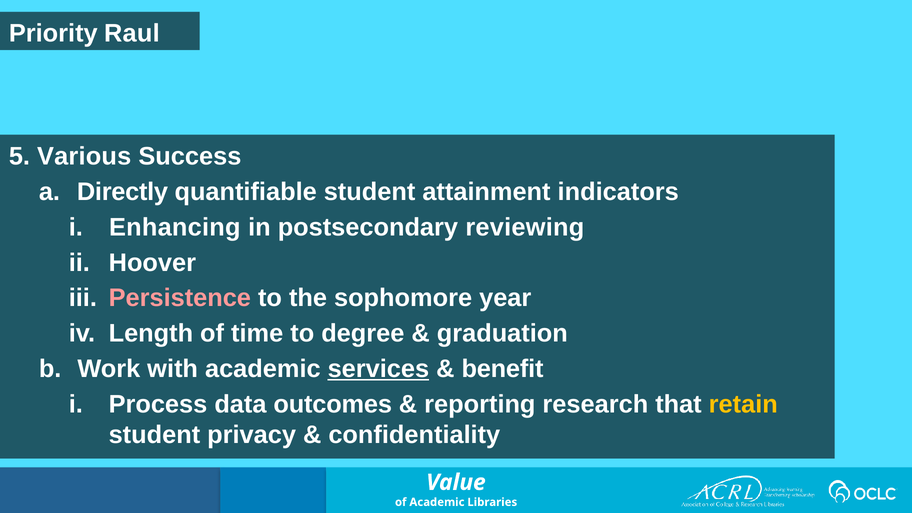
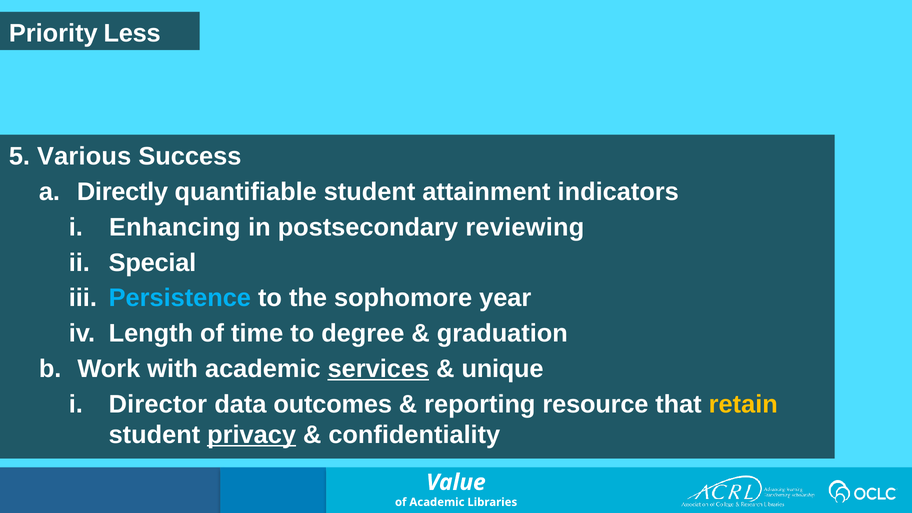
Raul: Raul -> Less
Hoover: Hoover -> Special
Persistence colour: pink -> light blue
benefit: benefit -> unique
Process: Process -> Director
research: research -> resource
privacy underline: none -> present
